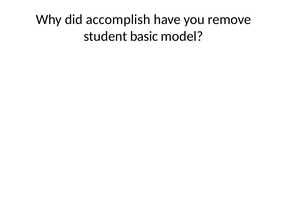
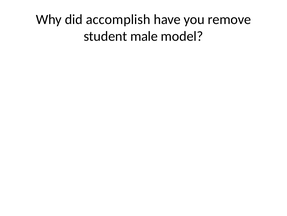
basic: basic -> male
